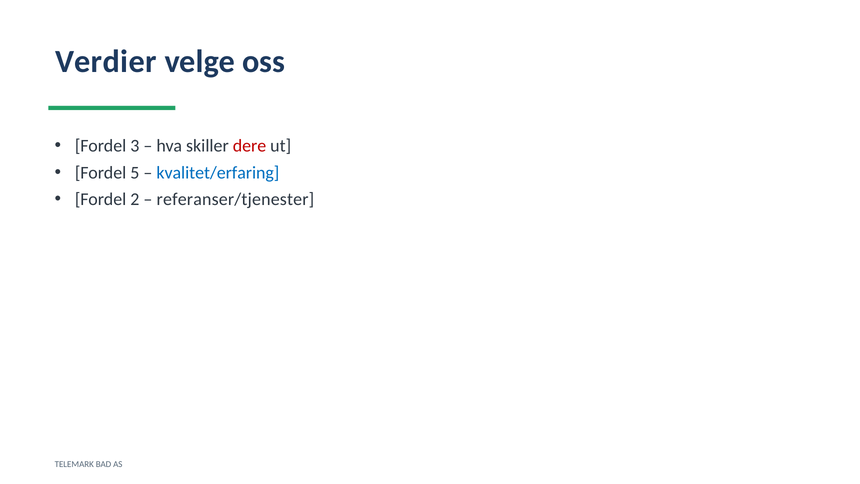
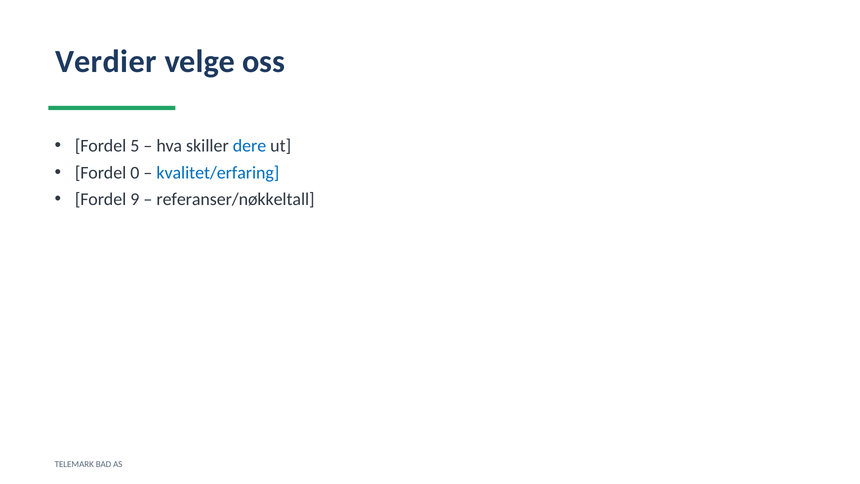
3: 3 -> 5
dere colour: red -> blue
5: 5 -> 0
2: 2 -> 9
referanser/tjenester: referanser/tjenester -> referanser/nøkkeltall
